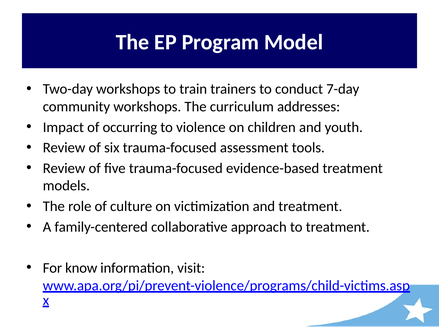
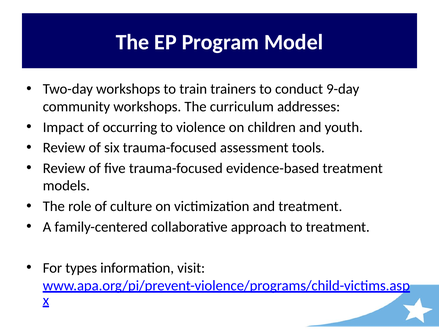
7-day: 7-day -> 9-day
know: know -> types
